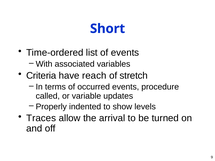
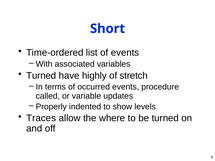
Criteria at (41, 76): Criteria -> Turned
reach: reach -> highly
arrival: arrival -> where
